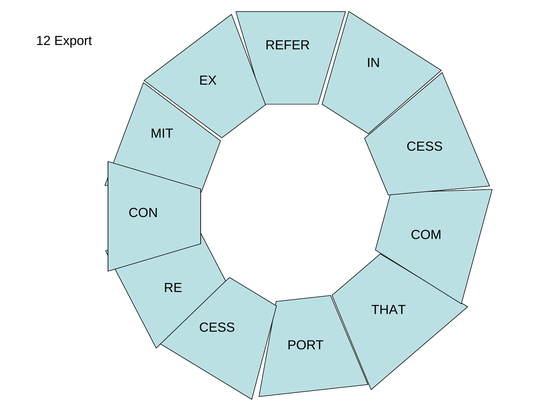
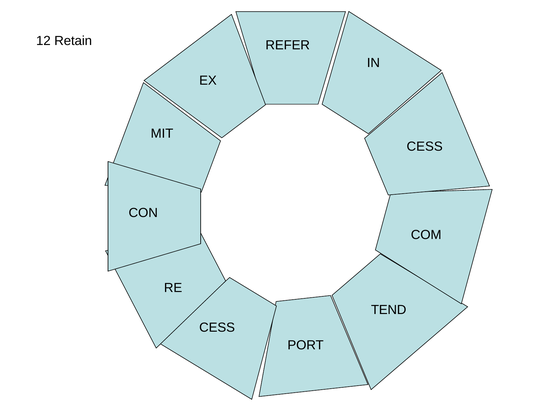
Export: Export -> Retain
THAT: THAT -> TEND
